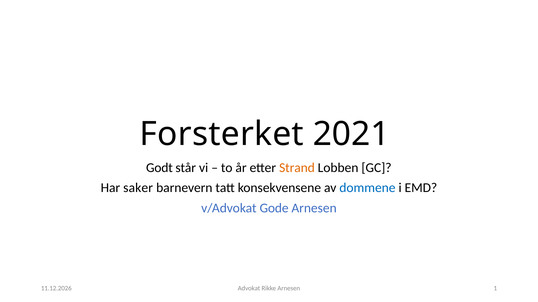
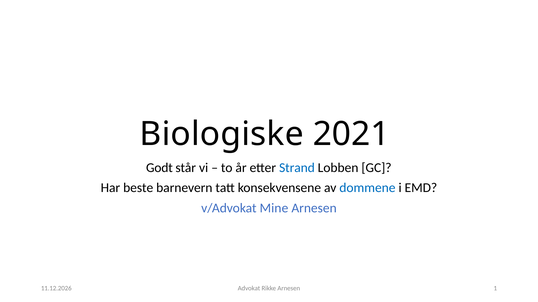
Forsterket: Forsterket -> Biologiske
Strand colour: orange -> blue
saker: saker -> beste
Gode: Gode -> Mine
